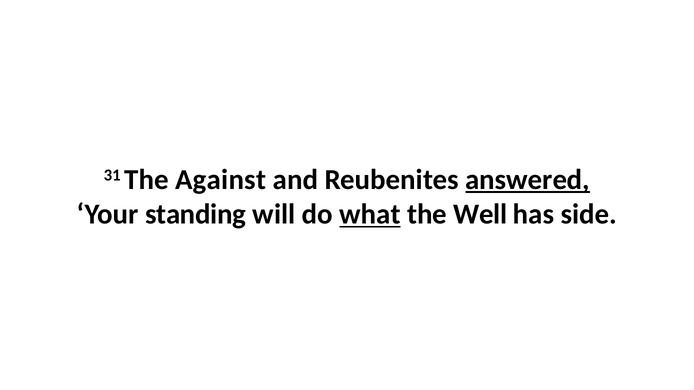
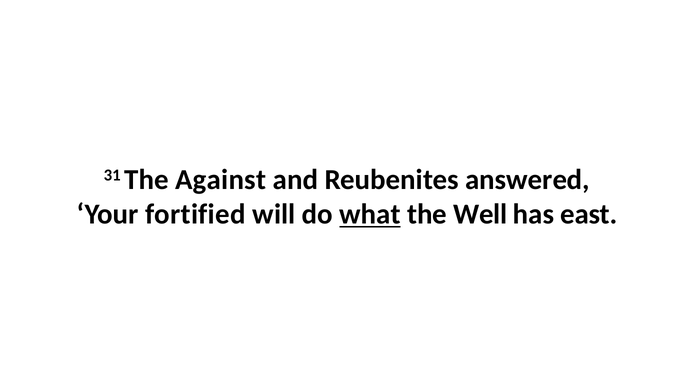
answered underline: present -> none
standing: standing -> fortified
side: side -> east
